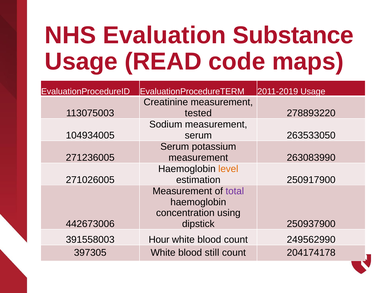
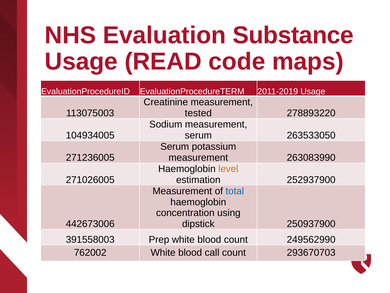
250917900: 250917900 -> 252937900
total colour: purple -> blue
Hour: Hour -> Prep
397305: 397305 -> 762002
still: still -> call
204174178: 204174178 -> 293670703
